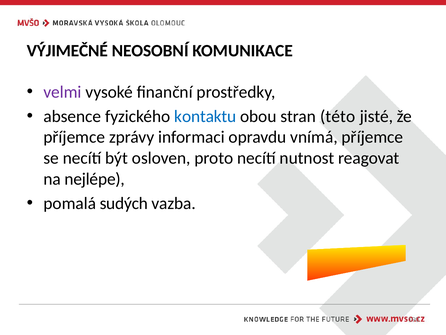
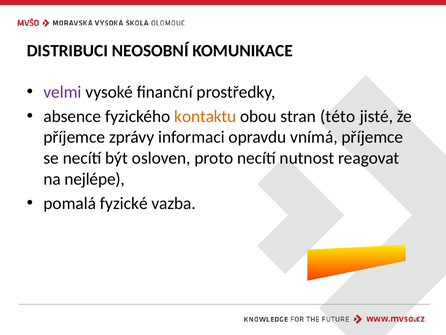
VÝJIMEČNÉ: VÝJIMEČNÉ -> DISTRIBUCI
kontaktu colour: blue -> orange
sudých: sudých -> fyzické
